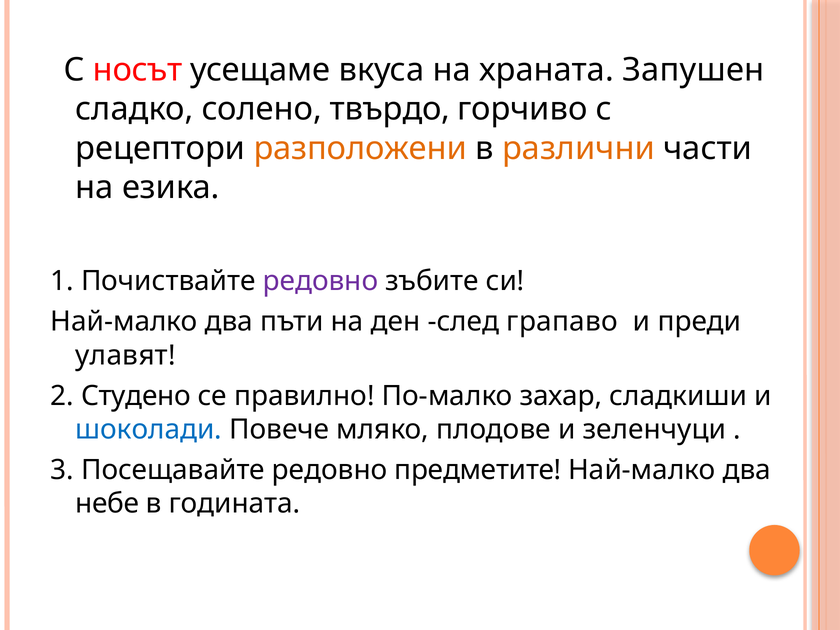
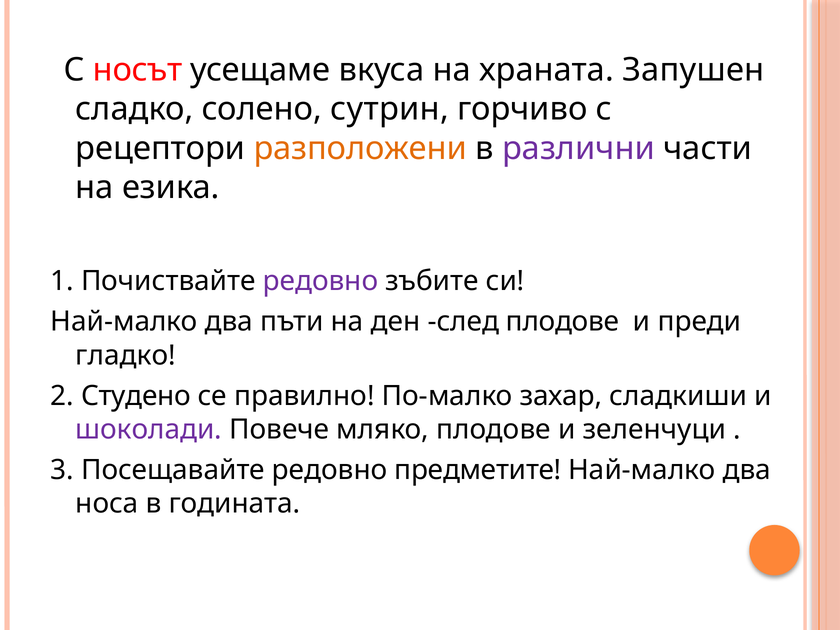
твърдо: твърдо -> сутрин
различни colour: orange -> purple
след грапаво: грапаво -> плодове
улавят: улавят -> гладко
шоколади colour: blue -> purple
небе: небе -> носа
